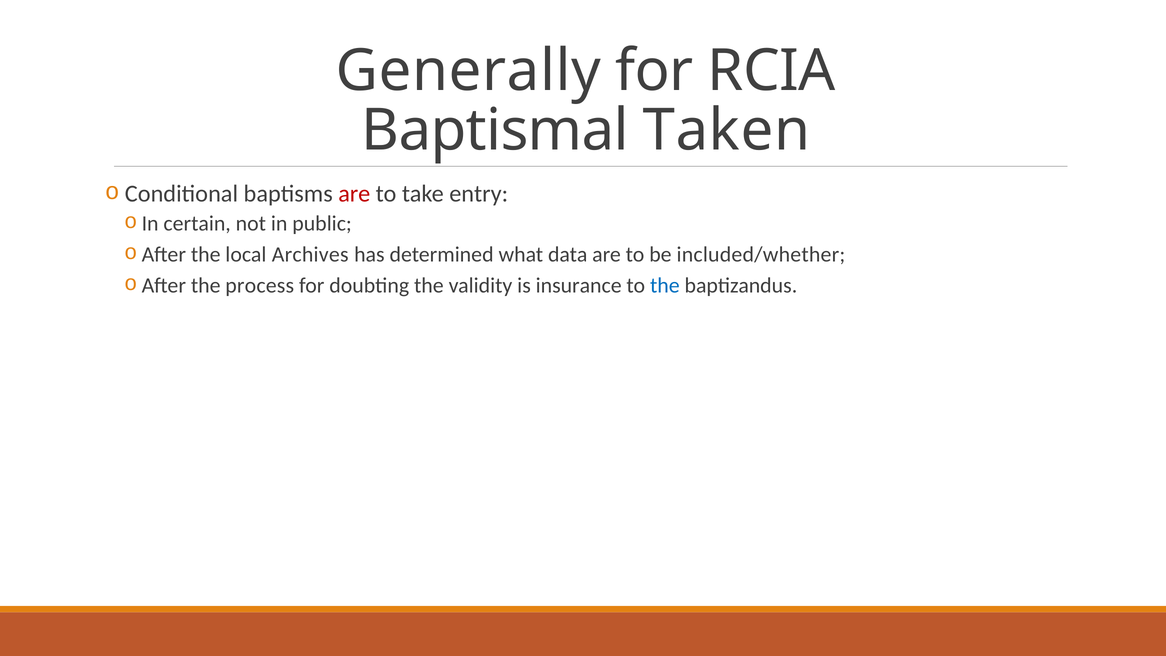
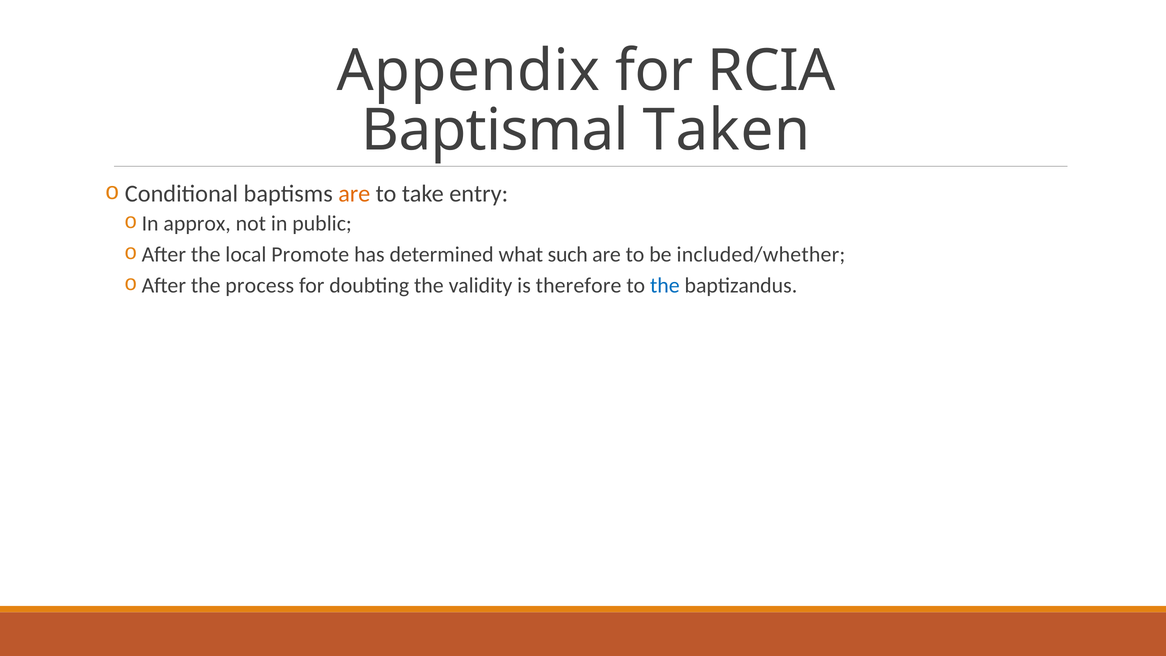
Generally: Generally -> Appendix
are at (354, 194) colour: red -> orange
certain: certain -> approx
Archives: Archives -> Promote
data: data -> such
insurance: insurance -> therefore
